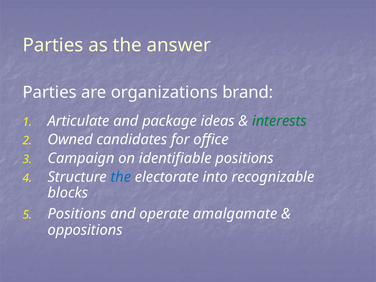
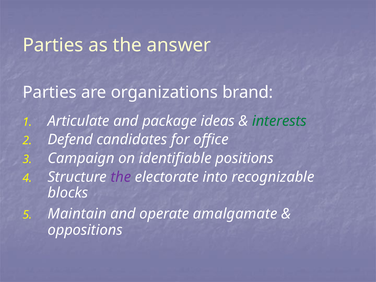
Owned: Owned -> Defend
the at (121, 177) colour: blue -> purple
Positions at (77, 214): Positions -> Maintain
